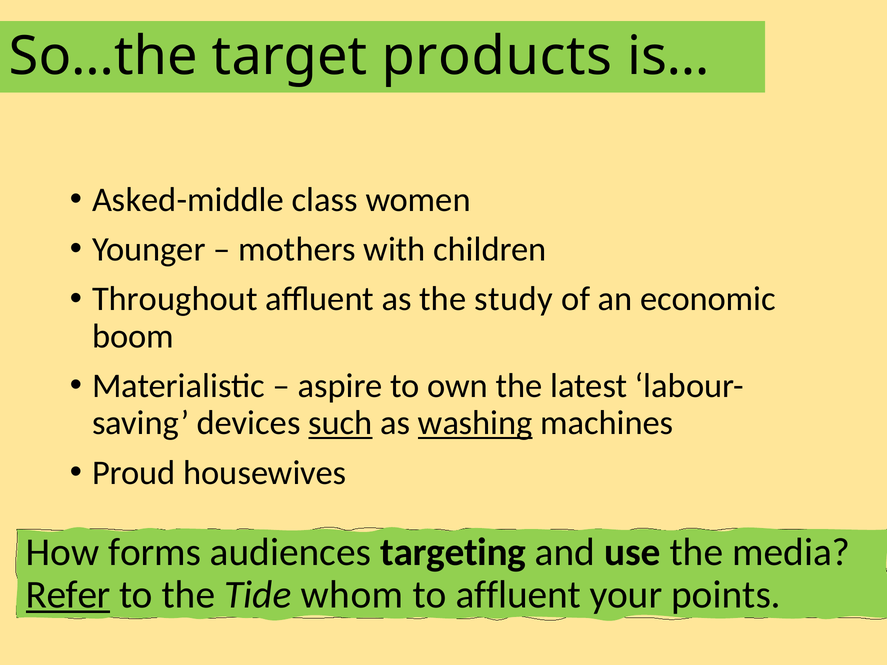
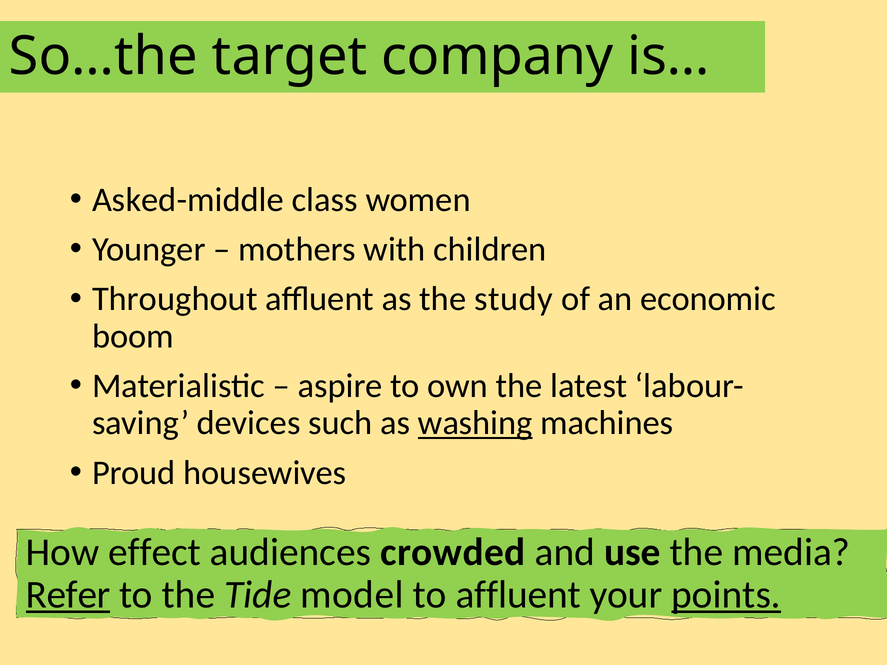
products: products -> company
such underline: present -> none
forms: forms -> effect
targeting: targeting -> crowded
whom: whom -> model
points underline: none -> present
